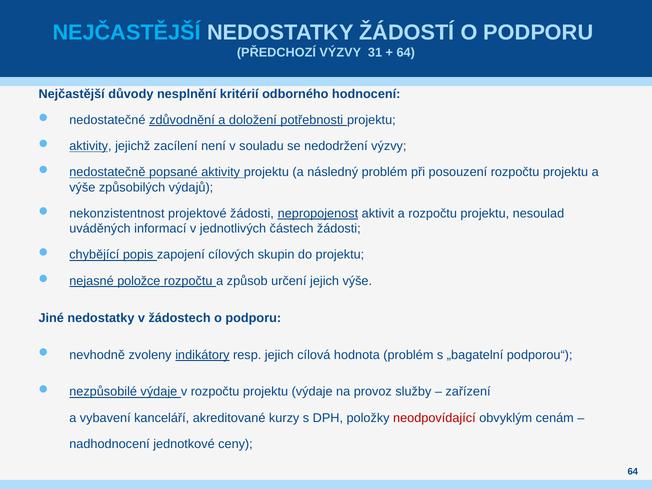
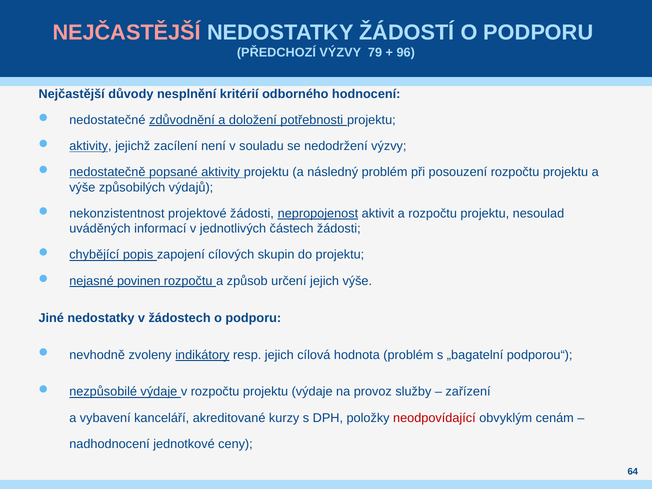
NEJČASTĚJŠÍ at (127, 32) colour: light blue -> pink
31: 31 -> 79
64 at (406, 52): 64 -> 96
položce: položce -> povinen
